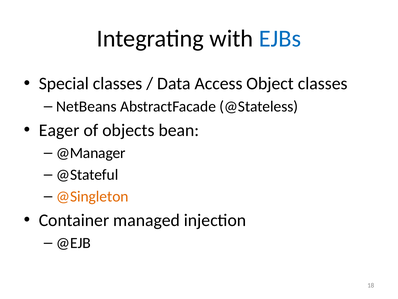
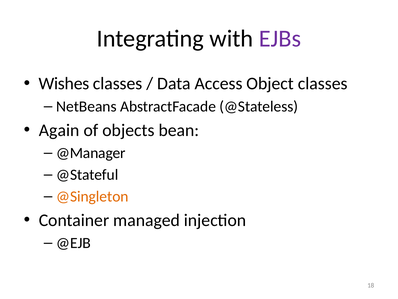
EJBs colour: blue -> purple
Special: Special -> Wishes
Eager: Eager -> Again
